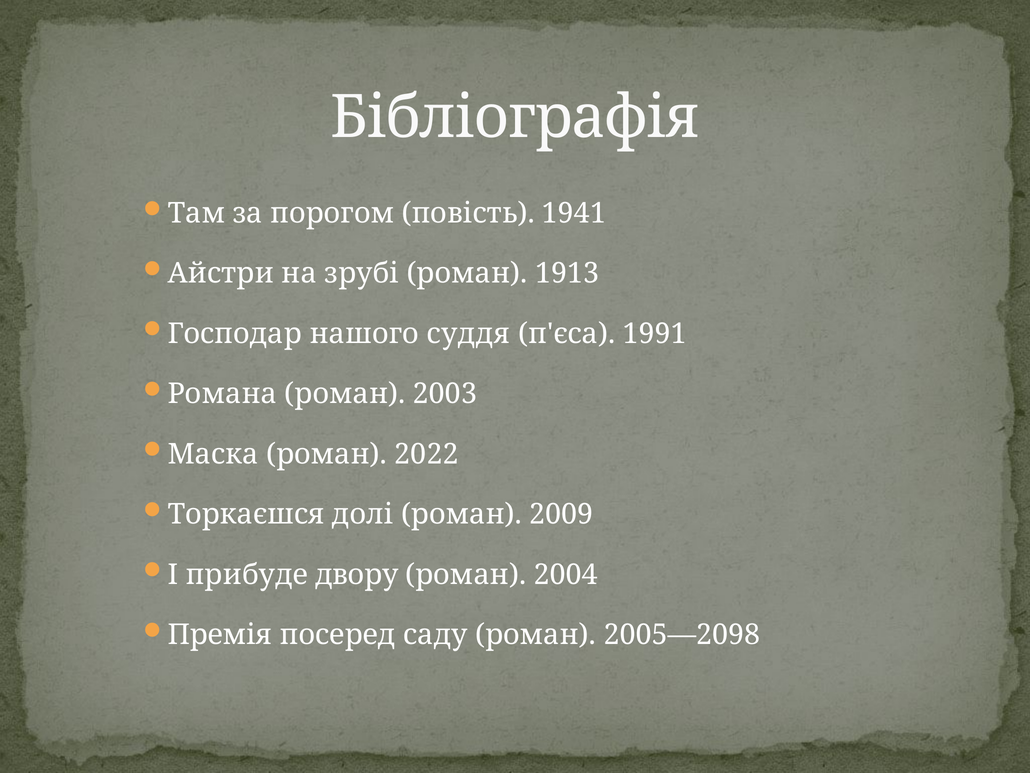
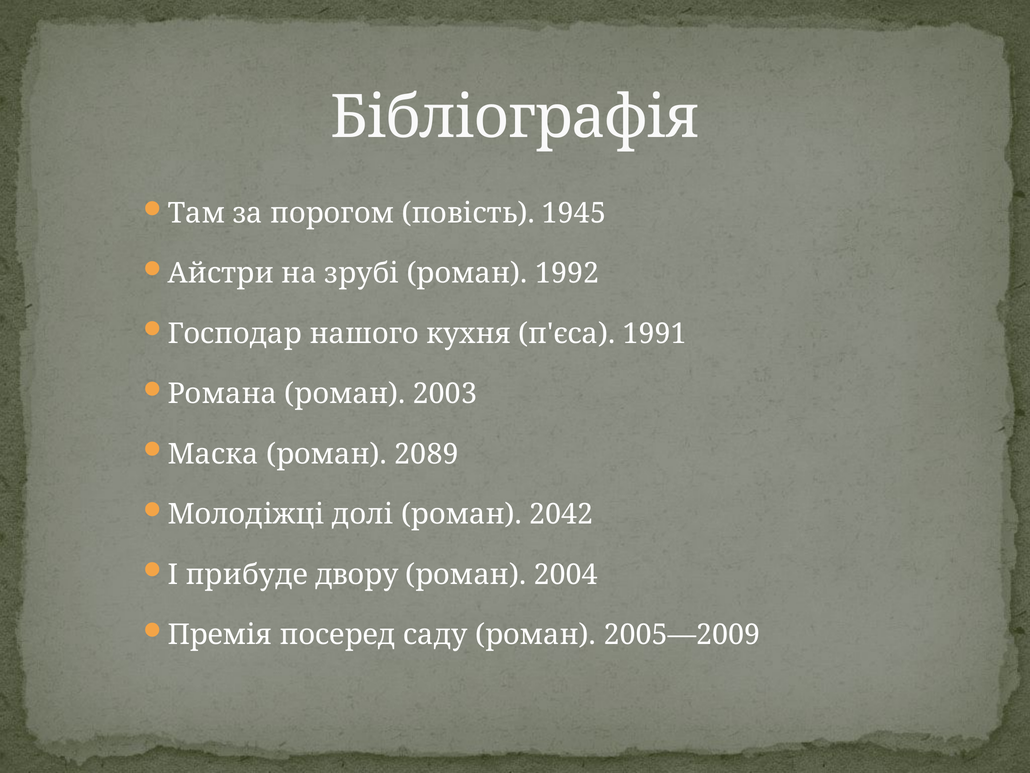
1941: 1941 -> 1945
1913: 1913 -> 1992
суддя: суддя -> кухня
2022: 2022 -> 2089
Торкаєшся: Торкаєшся -> Молодіжці
2009: 2009 -> 2042
2005—2098: 2005—2098 -> 2005—2009
